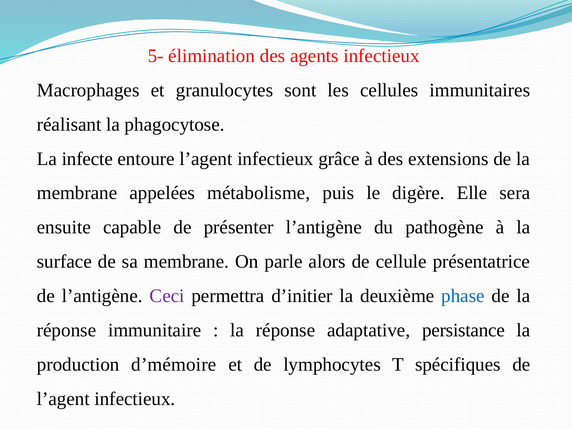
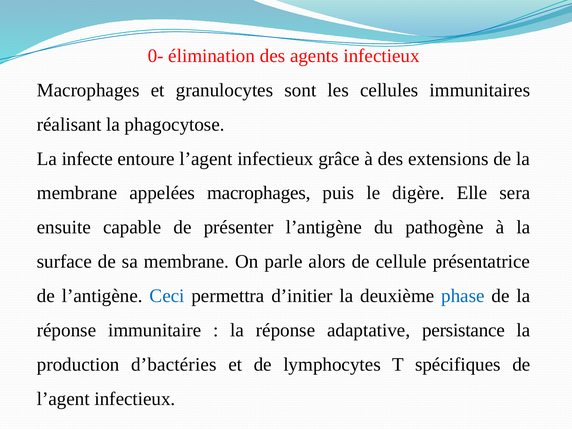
5-: 5- -> 0-
appelées métabolisme: métabolisme -> macrophages
Ceci colour: purple -> blue
d’mémoire: d’mémoire -> d’bactéries
